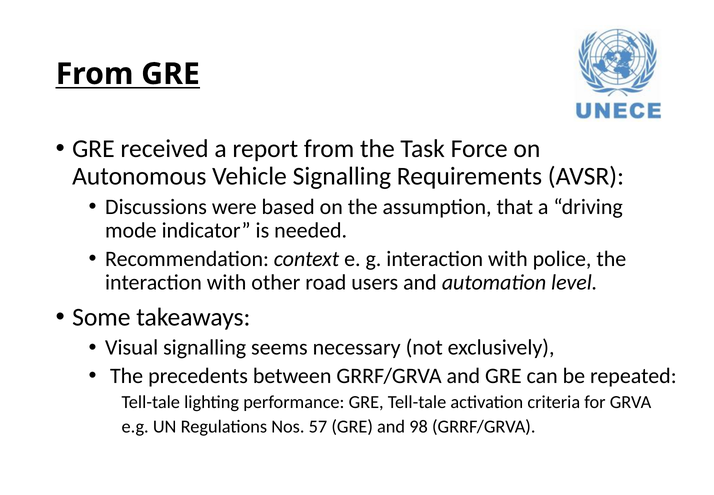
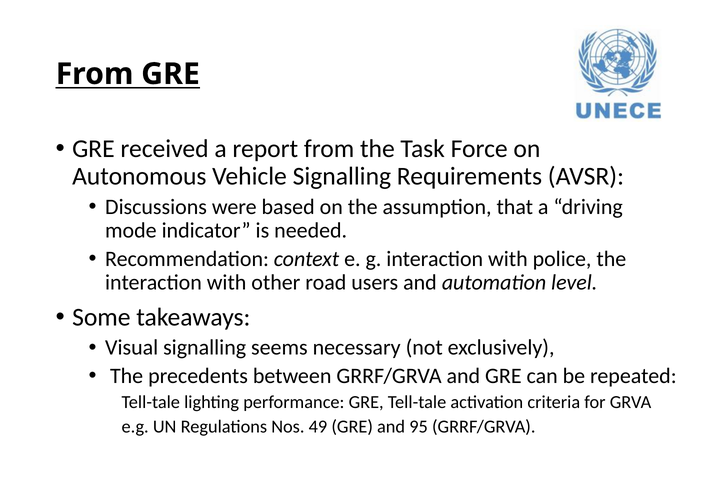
57: 57 -> 49
98: 98 -> 95
